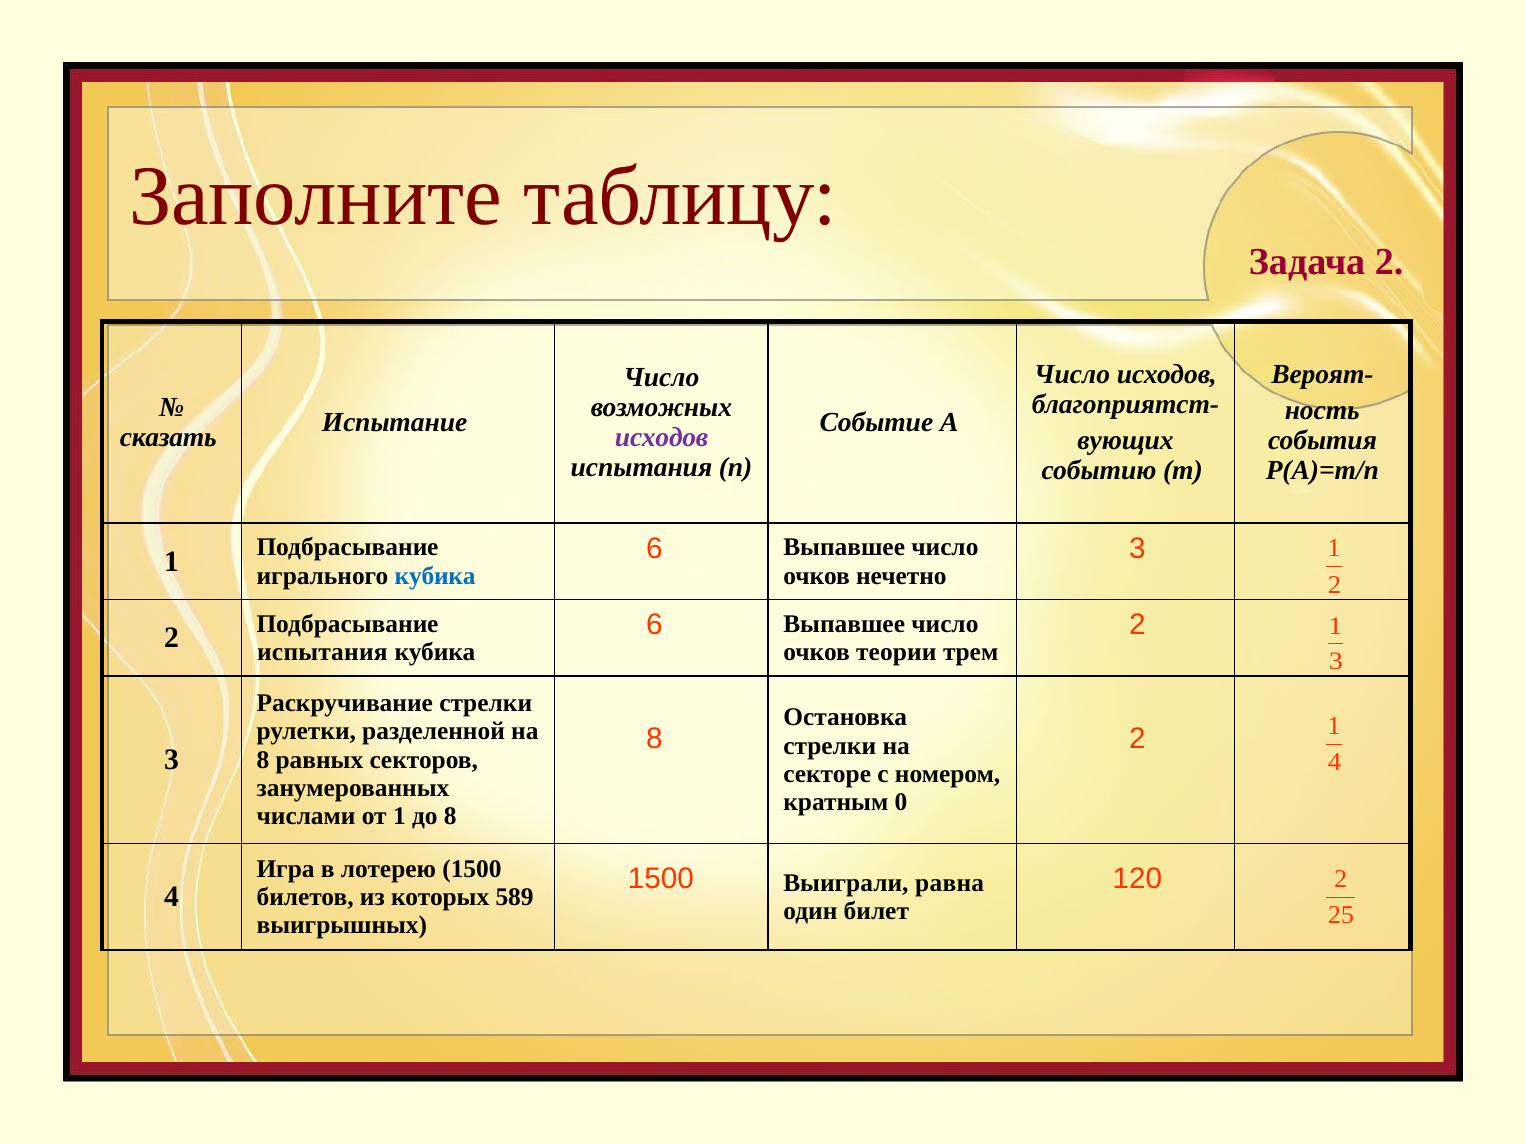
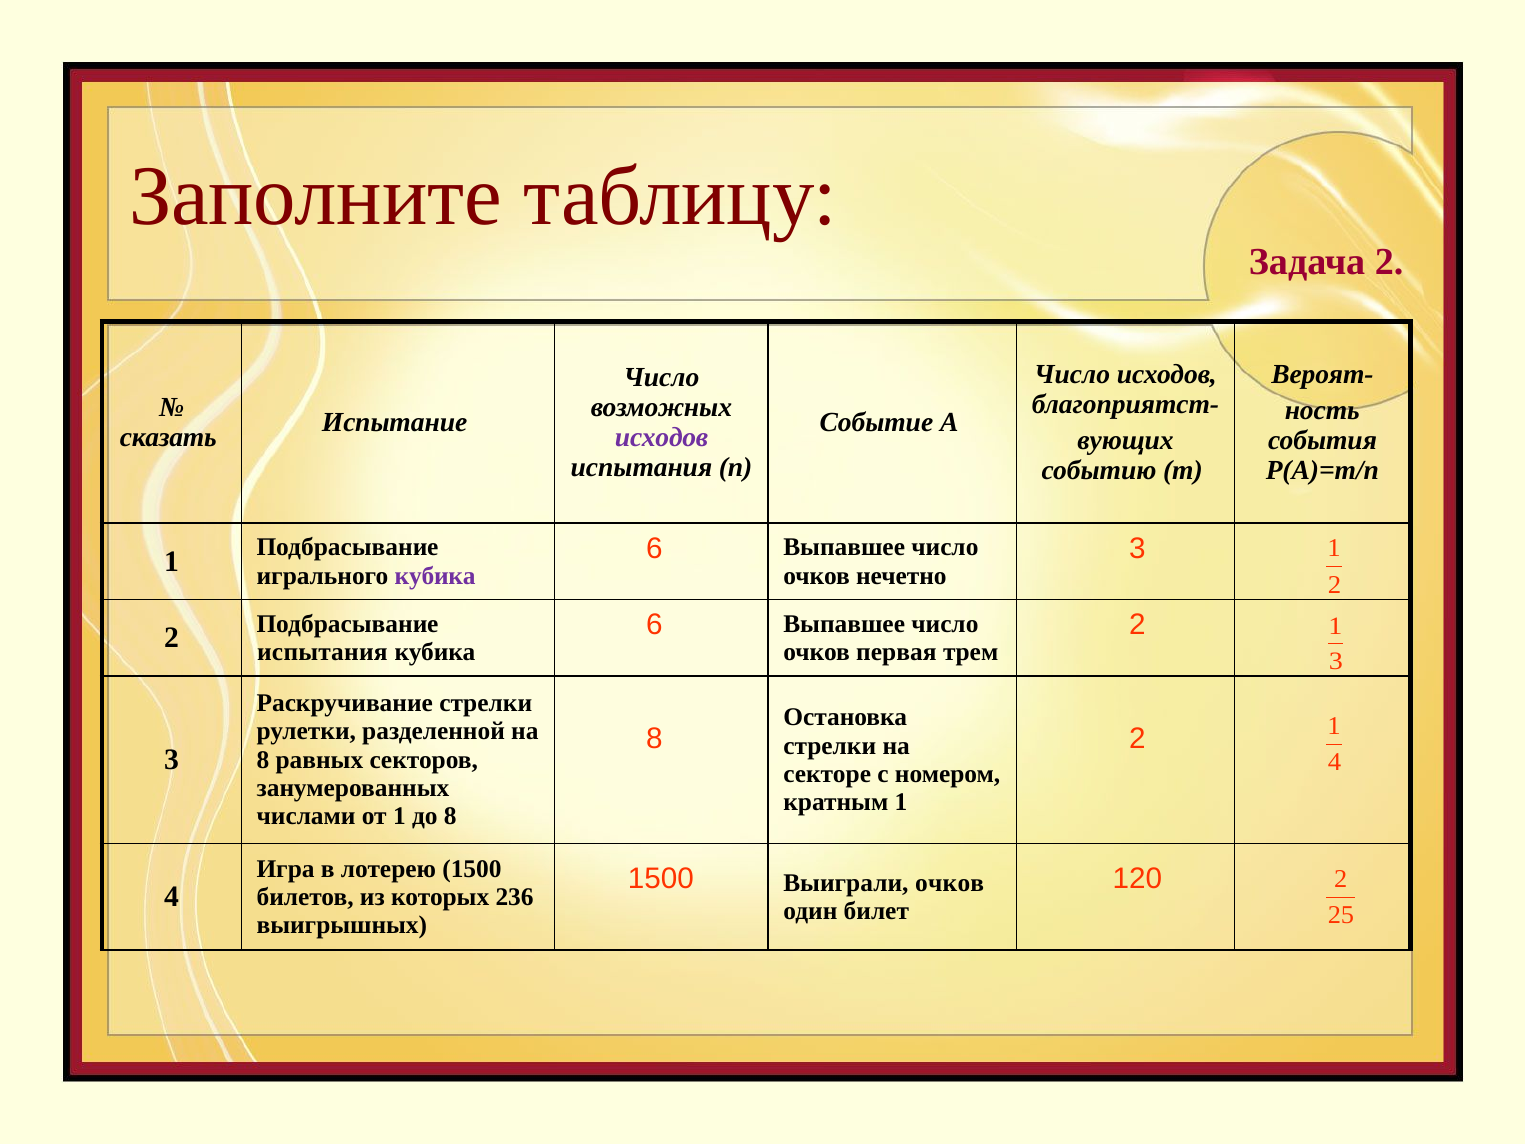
кубика at (435, 576) colour: blue -> purple
теории: теории -> первая
кратным 0: 0 -> 1
Выиграли равна: равна -> очков
589: 589 -> 236
